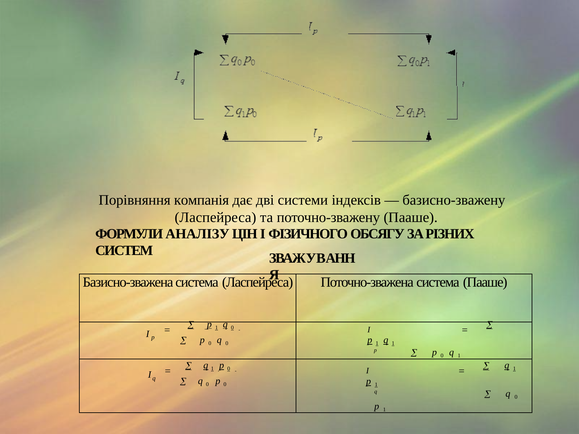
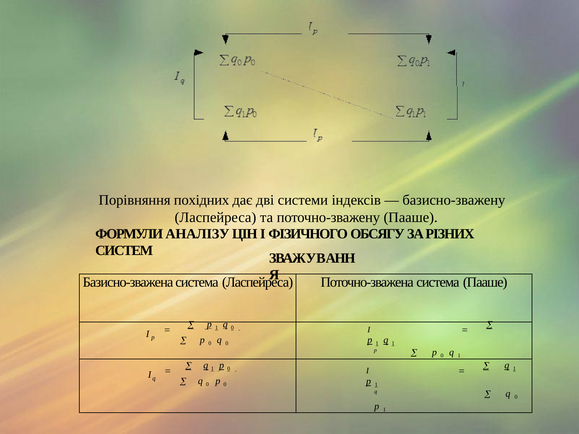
компанія: компанія -> похідних
